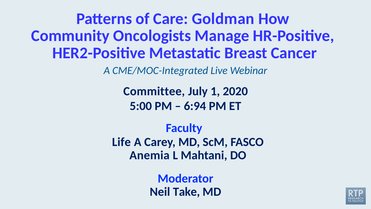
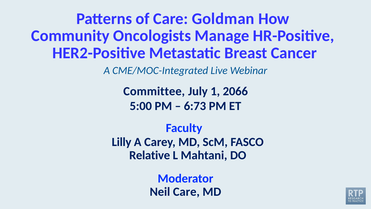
2020: 2020 -> 2066
6:94: 6:94 -> 6:73
Life: Life -> Lilly
Anemia: Anemia -> Relative
Neil Take: Take -> Care
